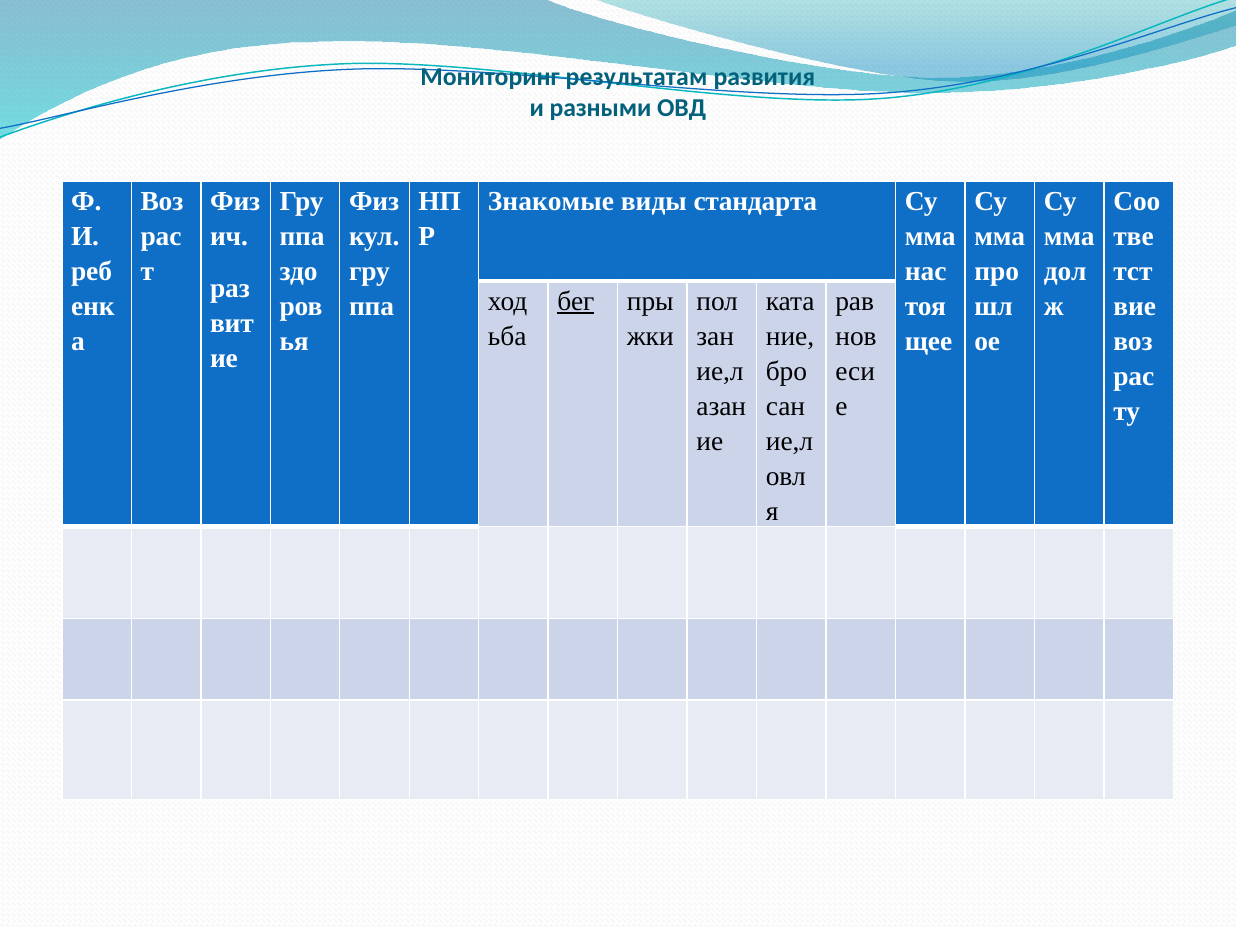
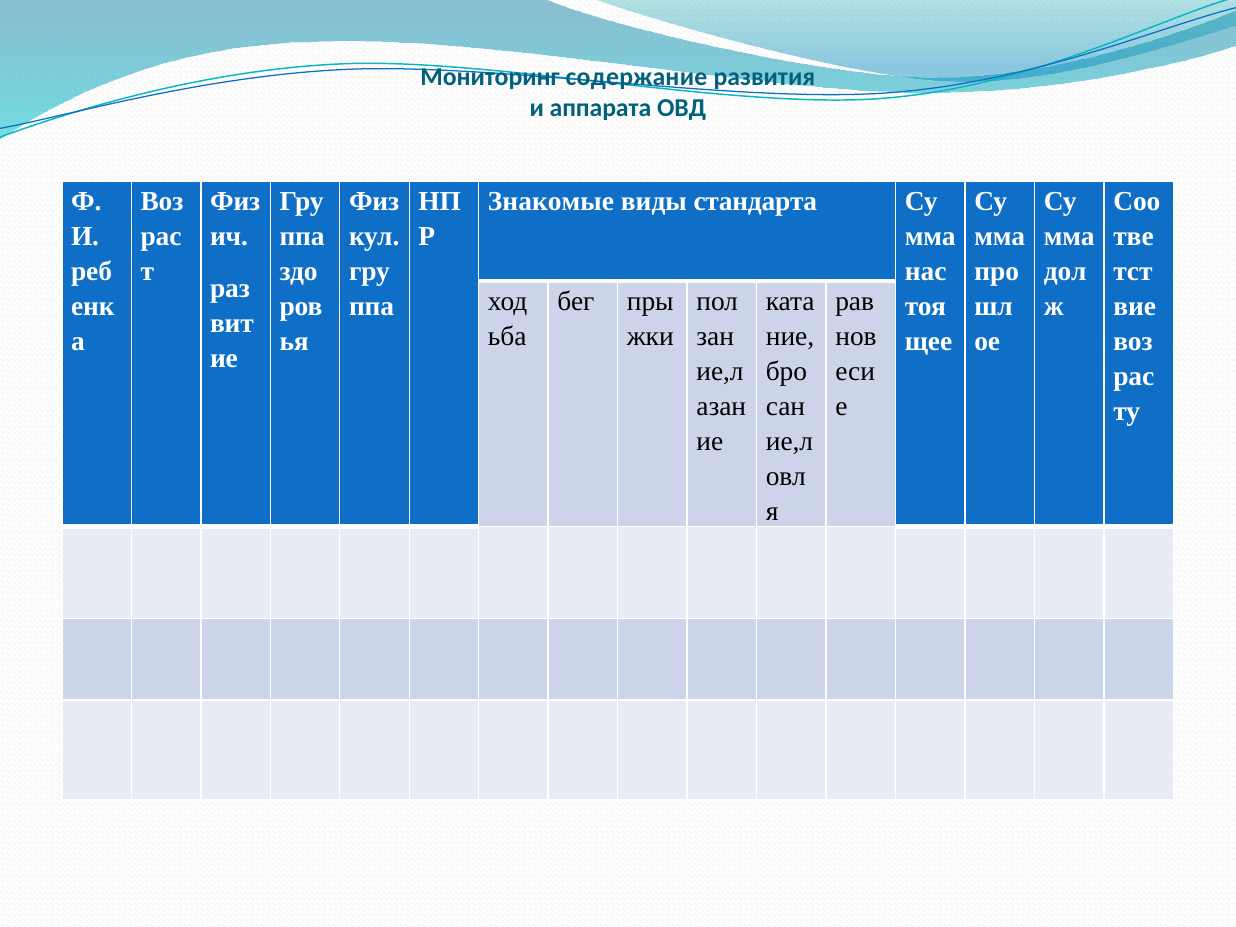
результатам: результатам -> содержание
разными: разными -> аппарата
бег underline: present -> none
